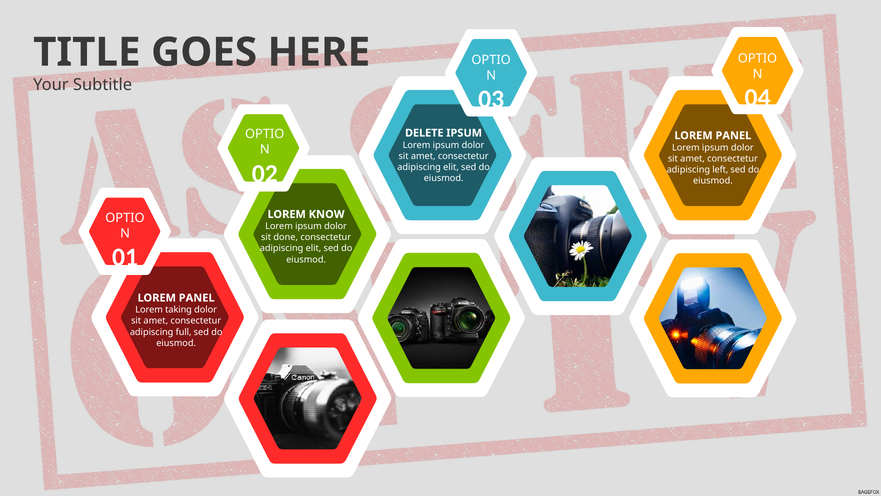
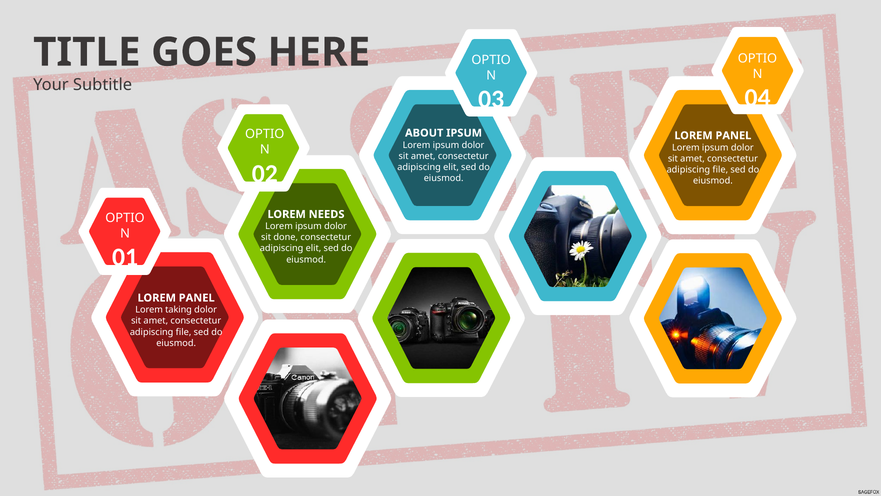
DELETE: DELETE -> ABOUT
left at (720, 170): left -> file
KNOW: KNOW -> NEEDS
full at (184, 332): full -> file
